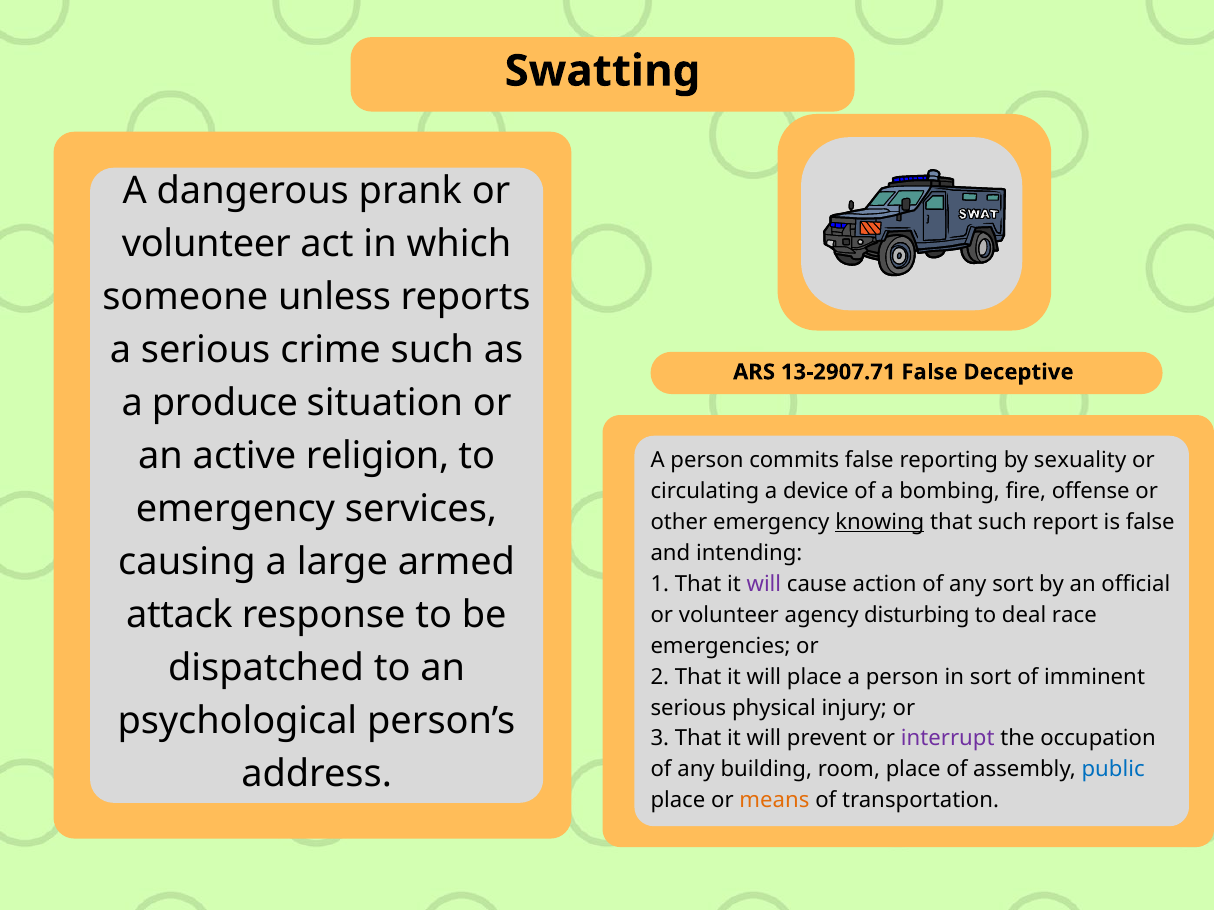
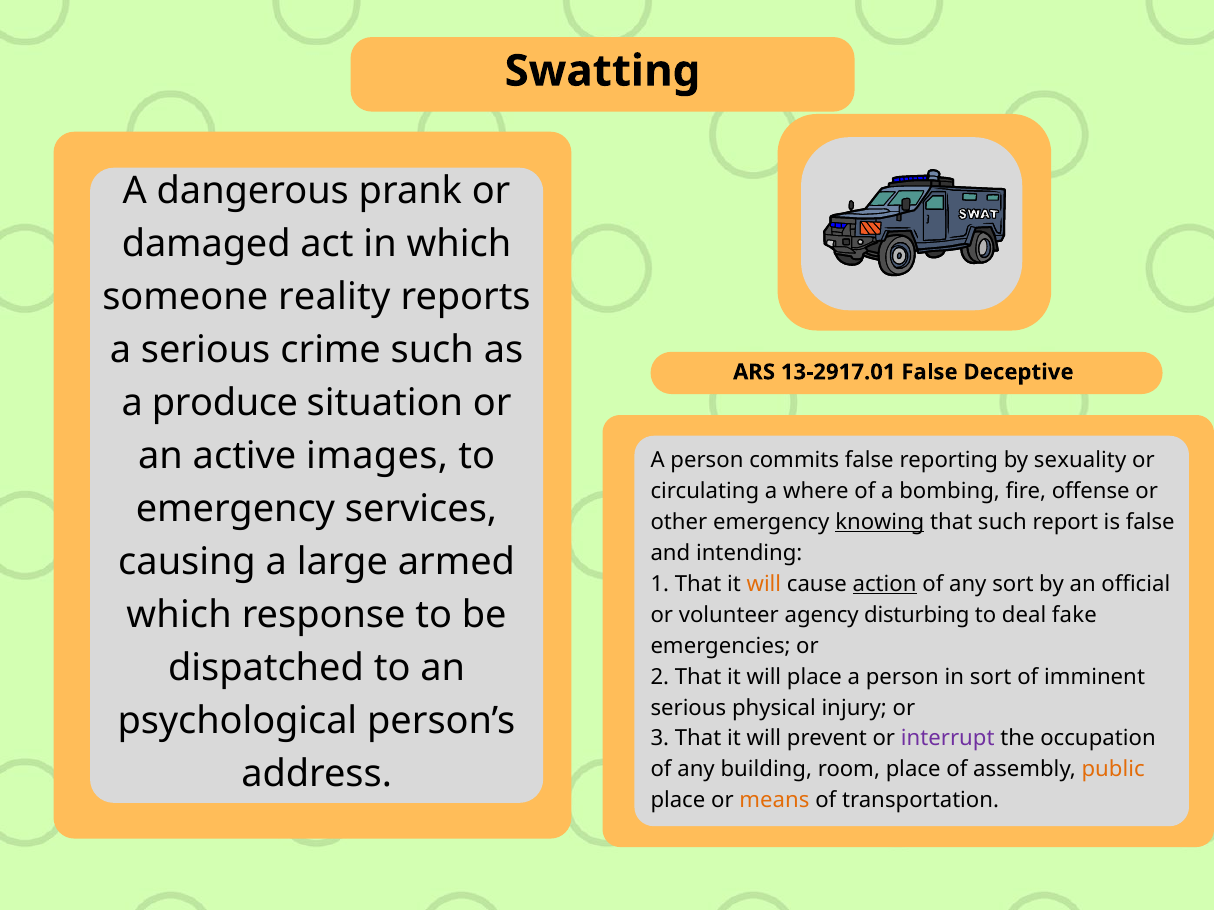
volunteer at (206, 244): volunteer -> damaged
unless: unless -> reality
13-2907.71: 13-2907.71 -> 13-2917.01
religion: religion -> images
device: device -> where
will at (764, 584) colour: purple -> orange
action underline: none -> present
attack at (179, 616): attack -> which
race: race -> fake
public colour: blue -> orange
